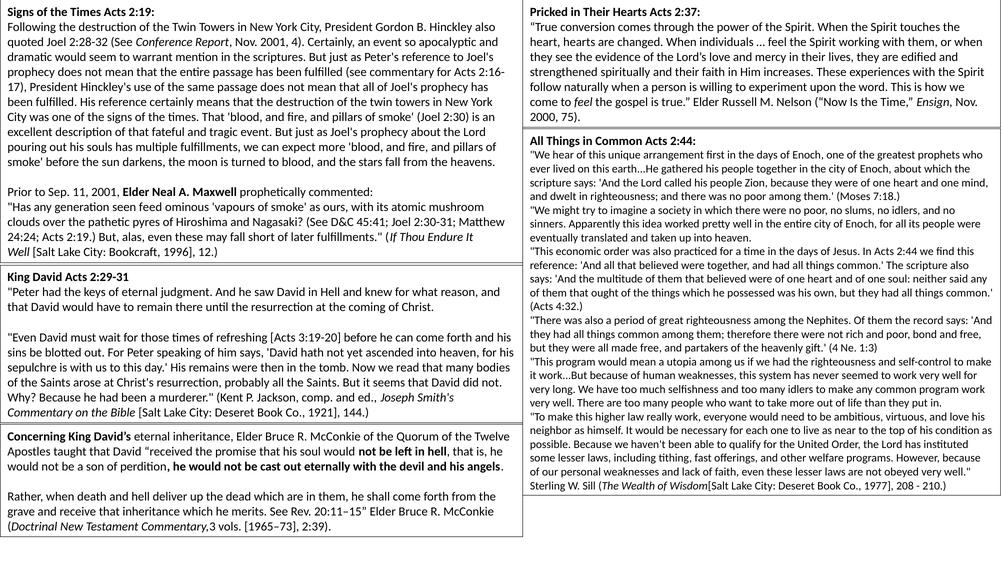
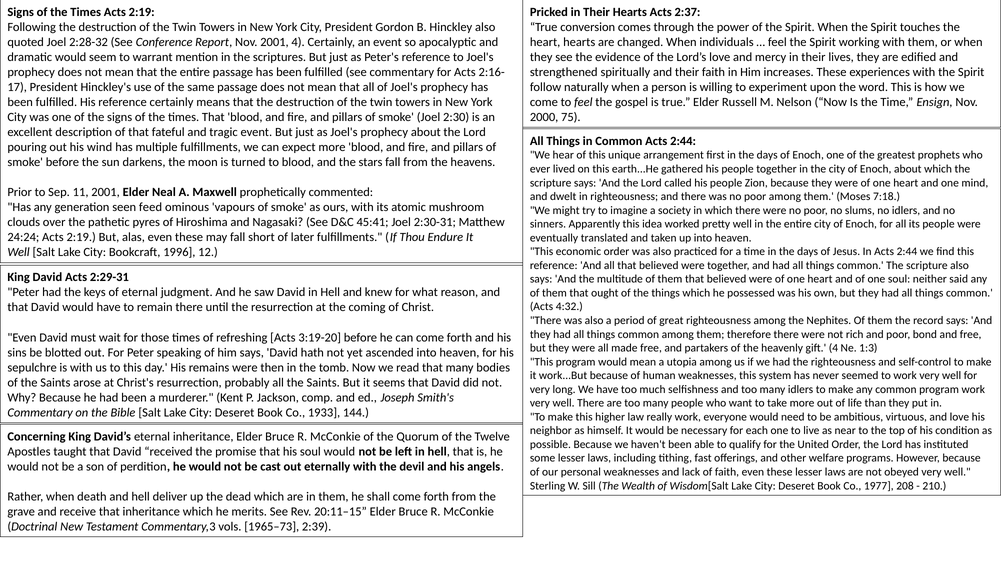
souls: souls -> wind
1921: 1921 -> 1933
